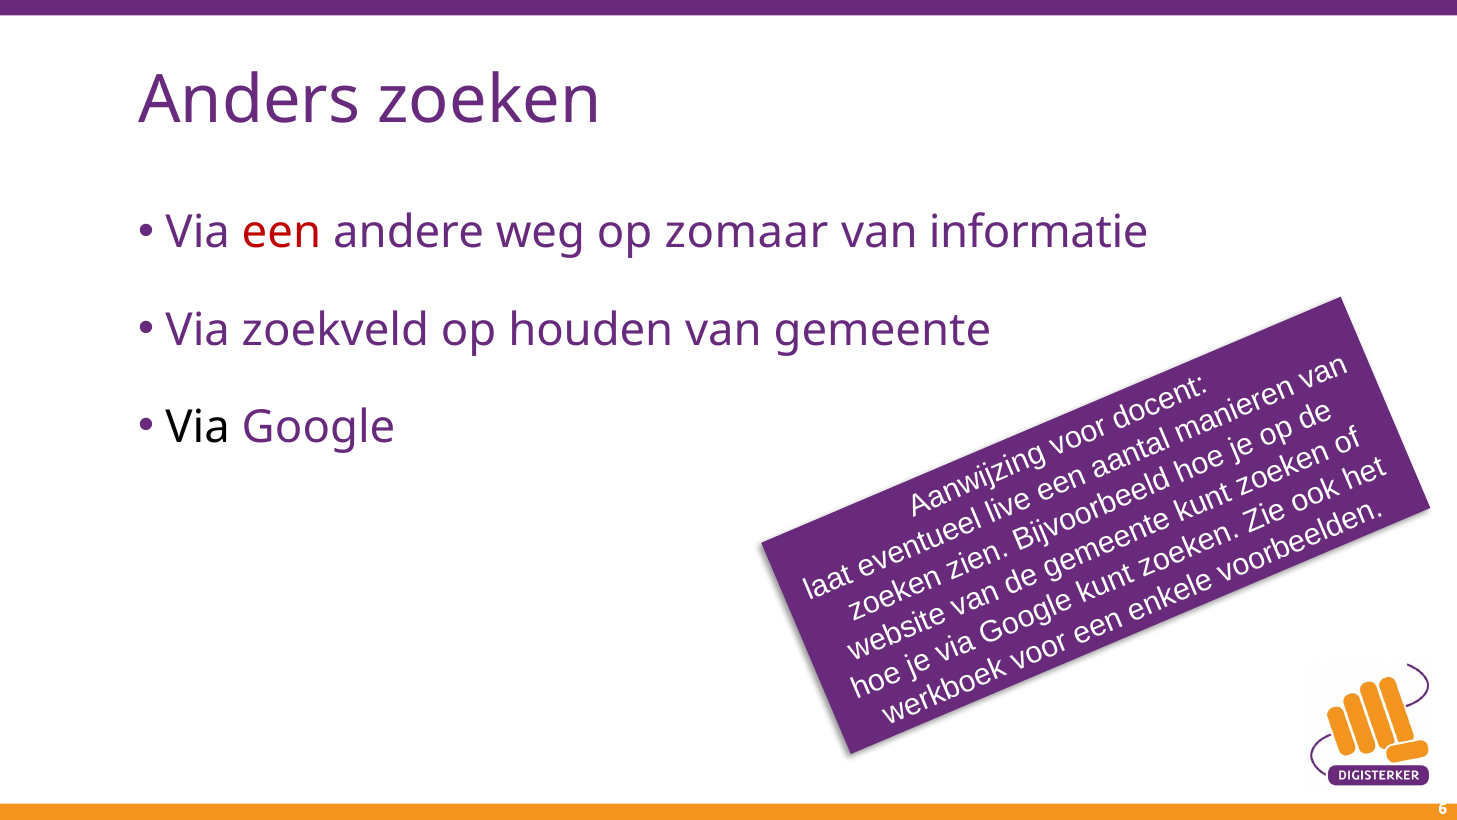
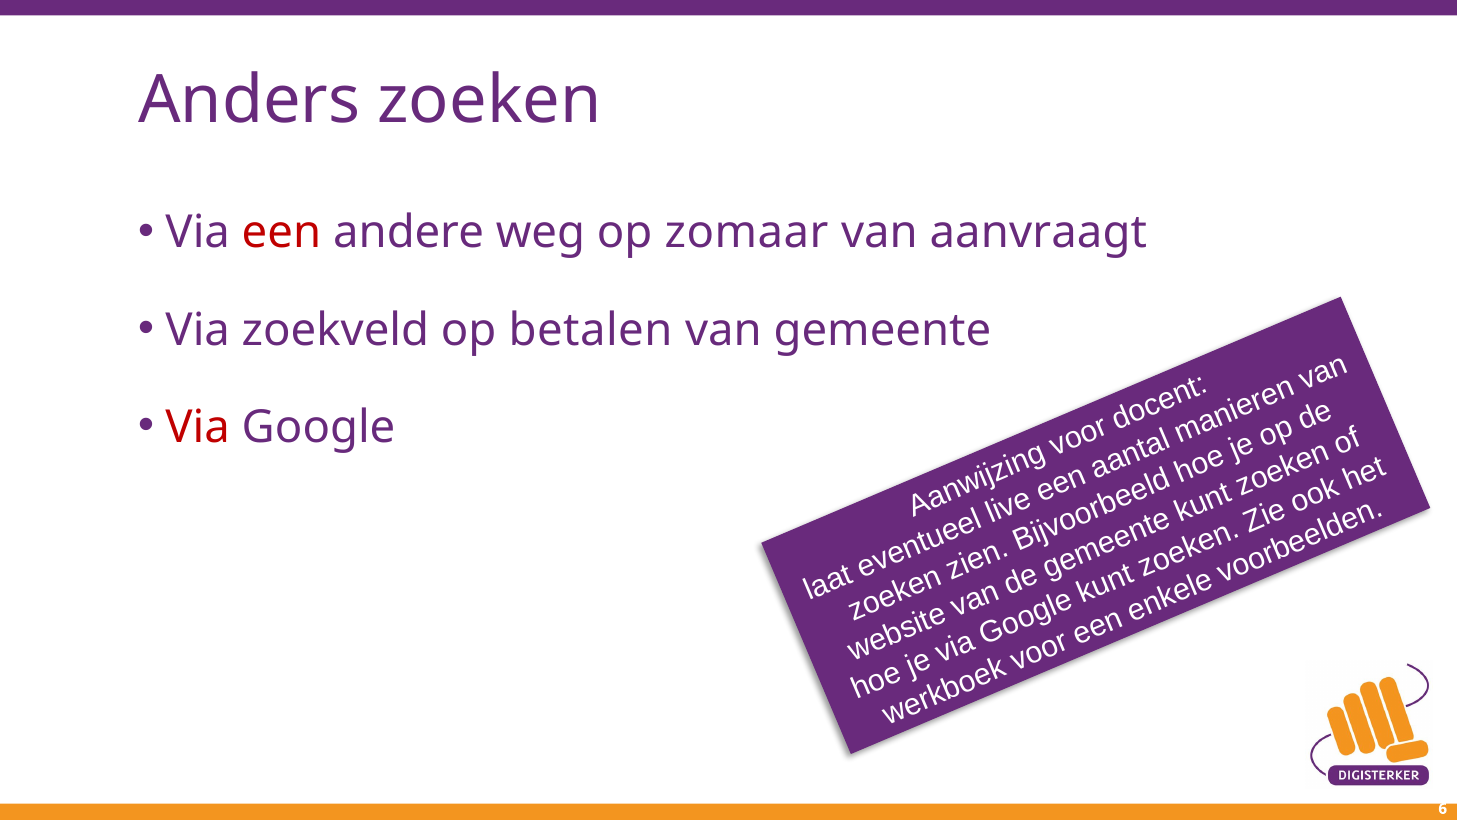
informatie: informatie -> aanvraagt
houden: houden -> betalen
Via at (198, 427) colour: black -> red
